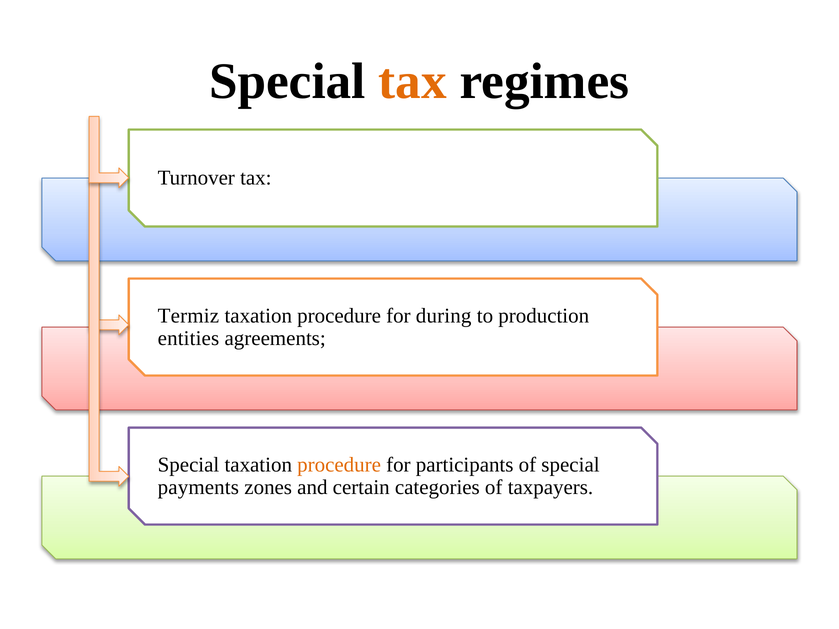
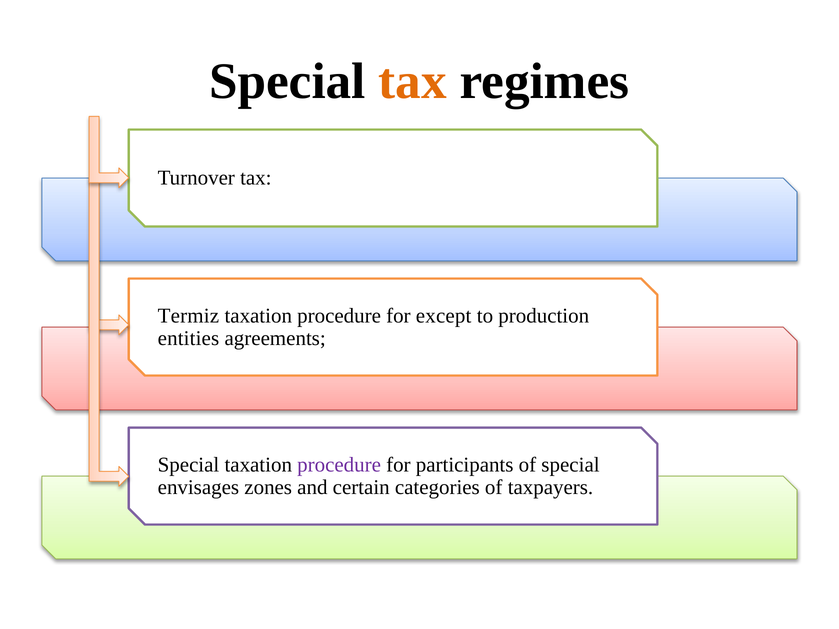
during: during -> except
procedure at (339, 465) colour: orange -> purple
payments: payments -> envisages
